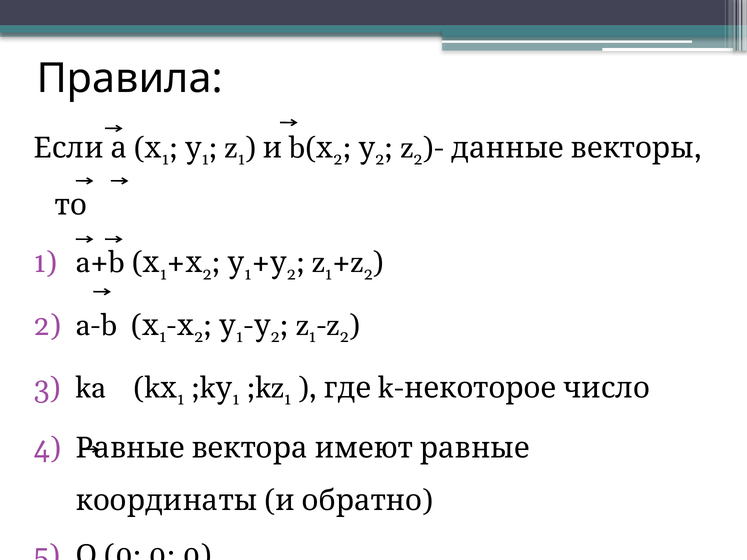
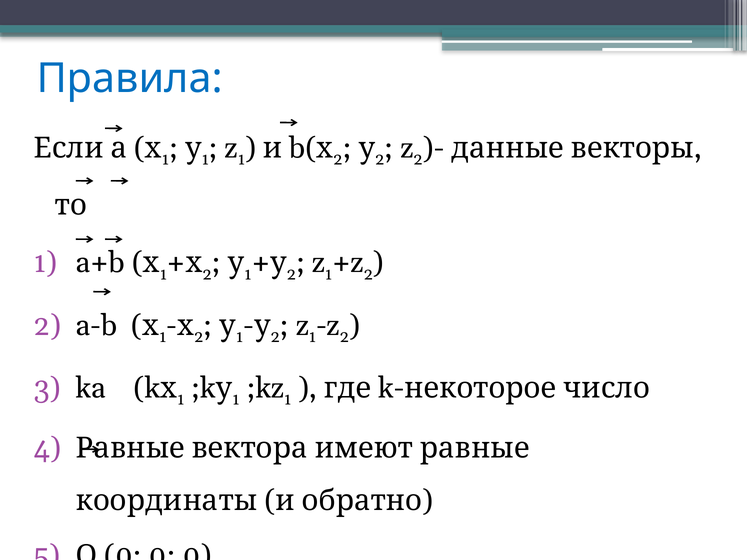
Правила colour: black -> blue
